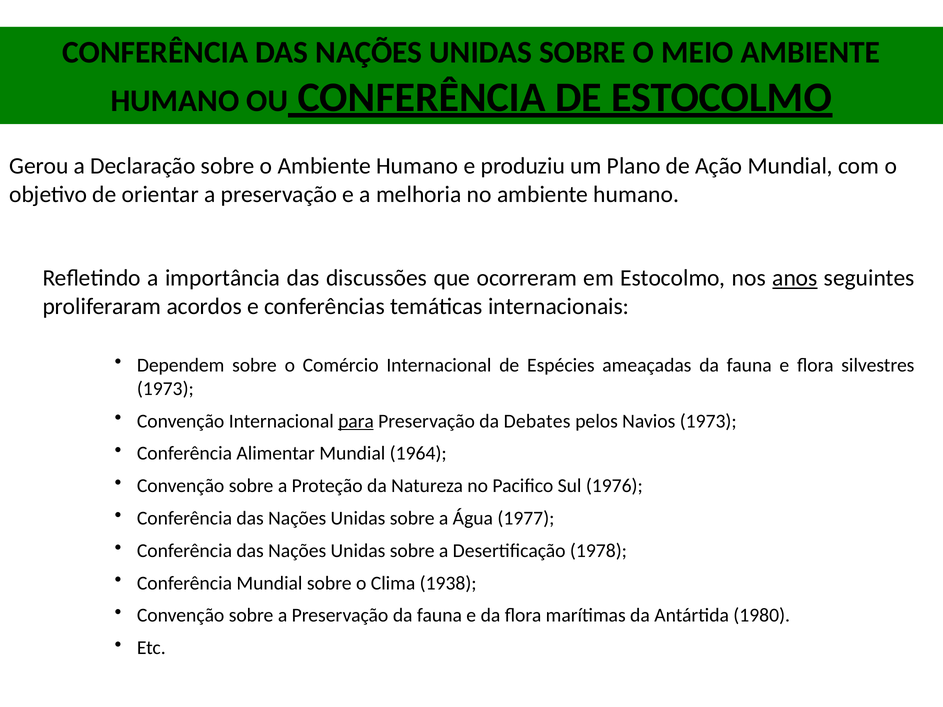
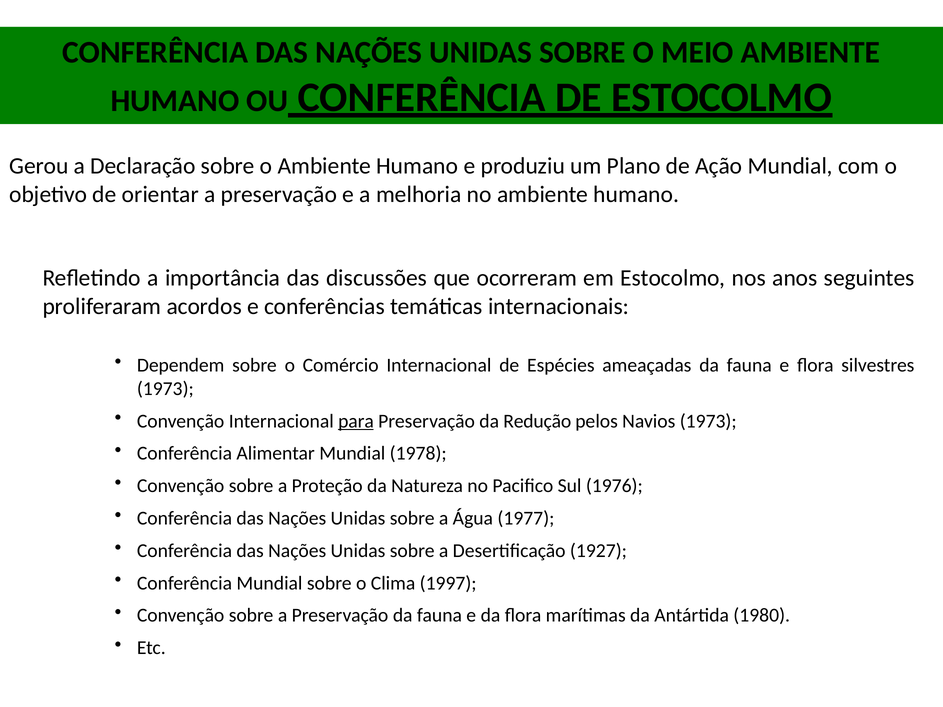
anos underline: present -> none
Debates: Debates -> Redução
1964: 1964 -> 1978
1978: 1978 -> 1927
1938: 1938 -> 1997
